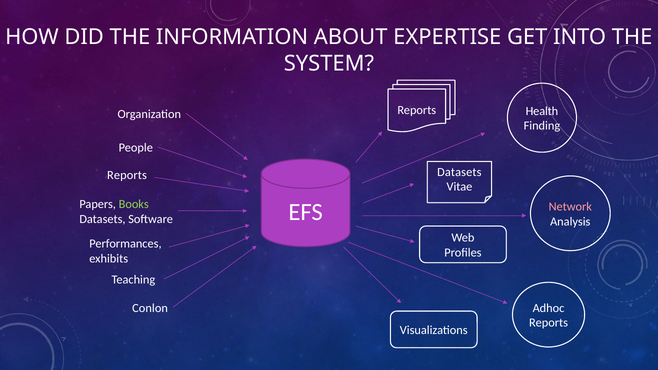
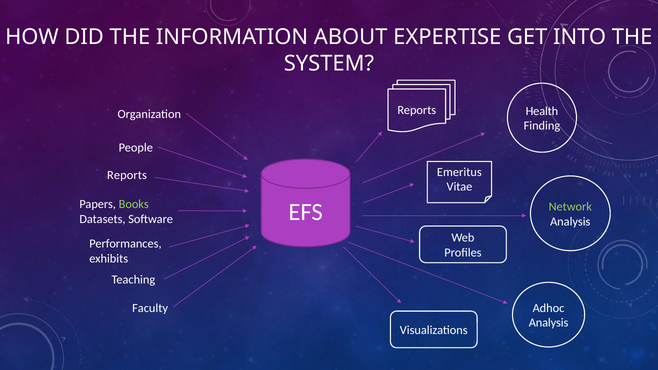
Datasets at (459, 172): Datasets -> Emeritus
Network colour: pink -> light green
Conlon: Conlon -> Faculty
Reports at (549, 323): Reports -> Analysis
